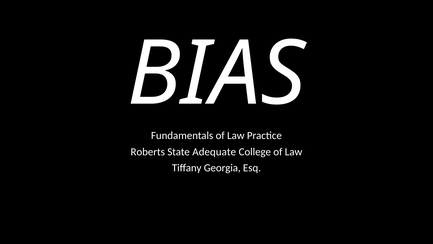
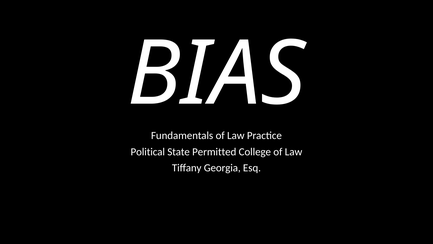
Roberts: Roberts -> Political
Adequate: Adequate -> Permitted
